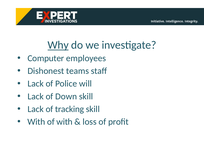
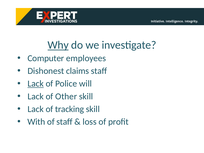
teams: teams -> claims
Lack at (36, 84) underline: none -> present
Down: Down -> Other
of with: with -> staff
